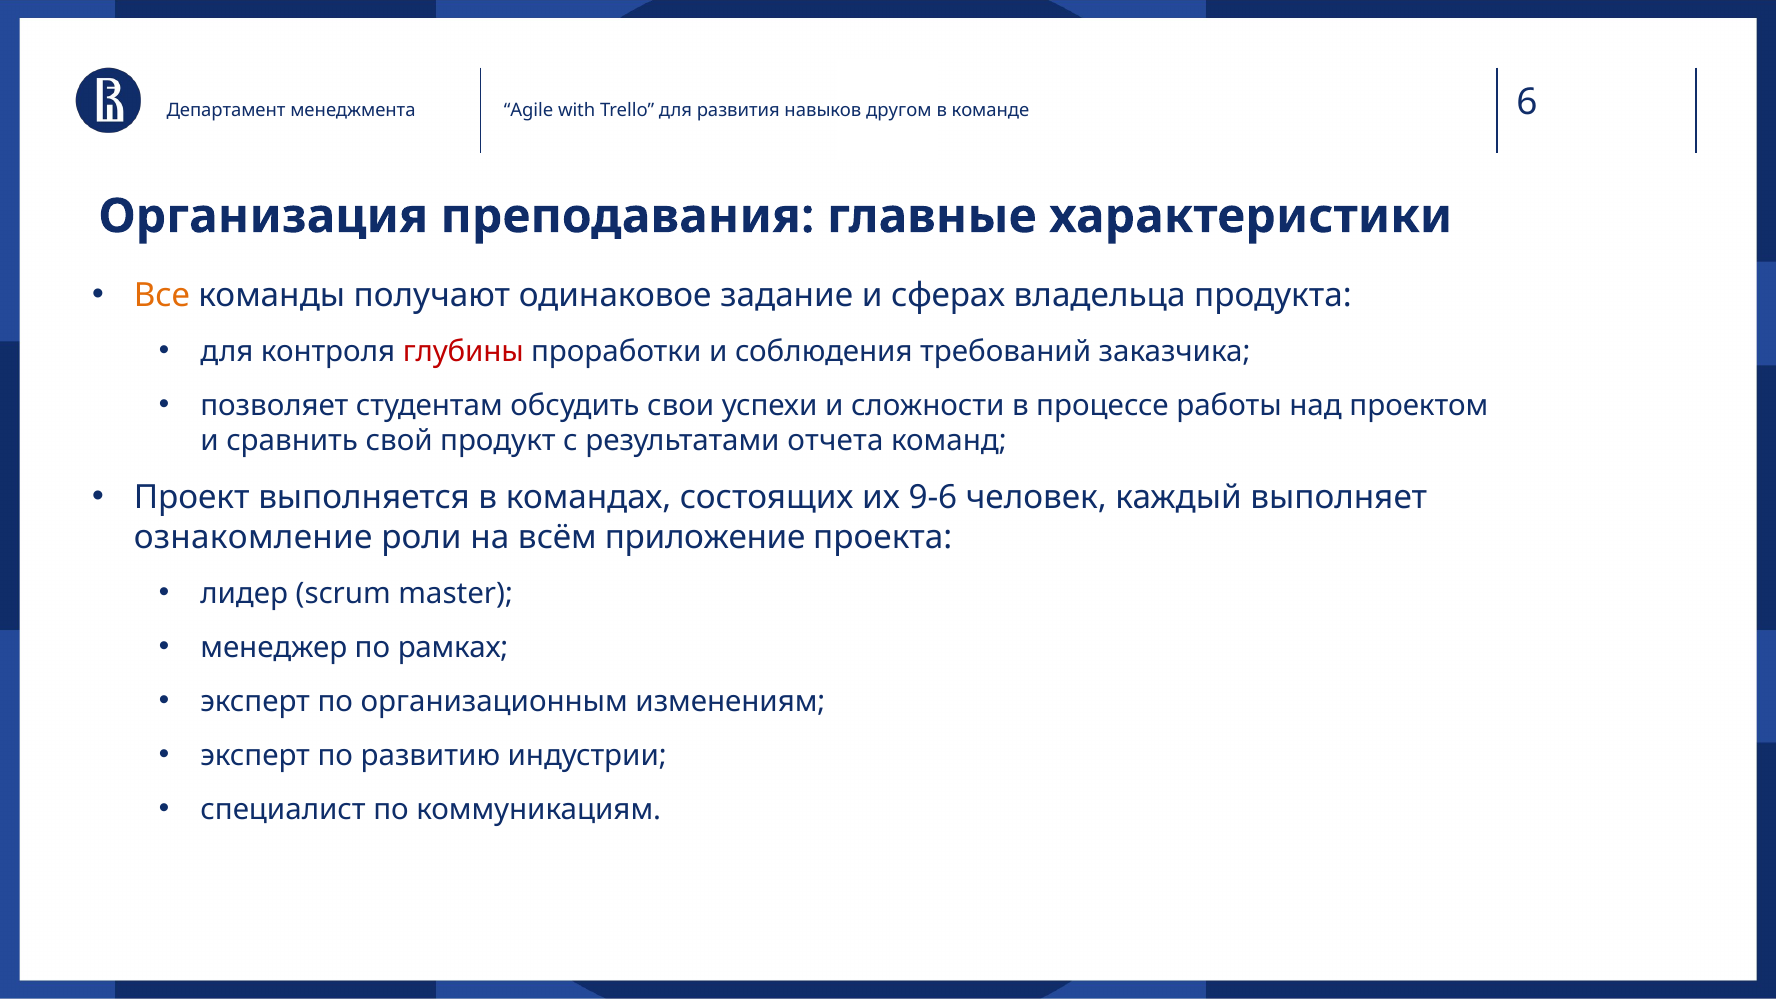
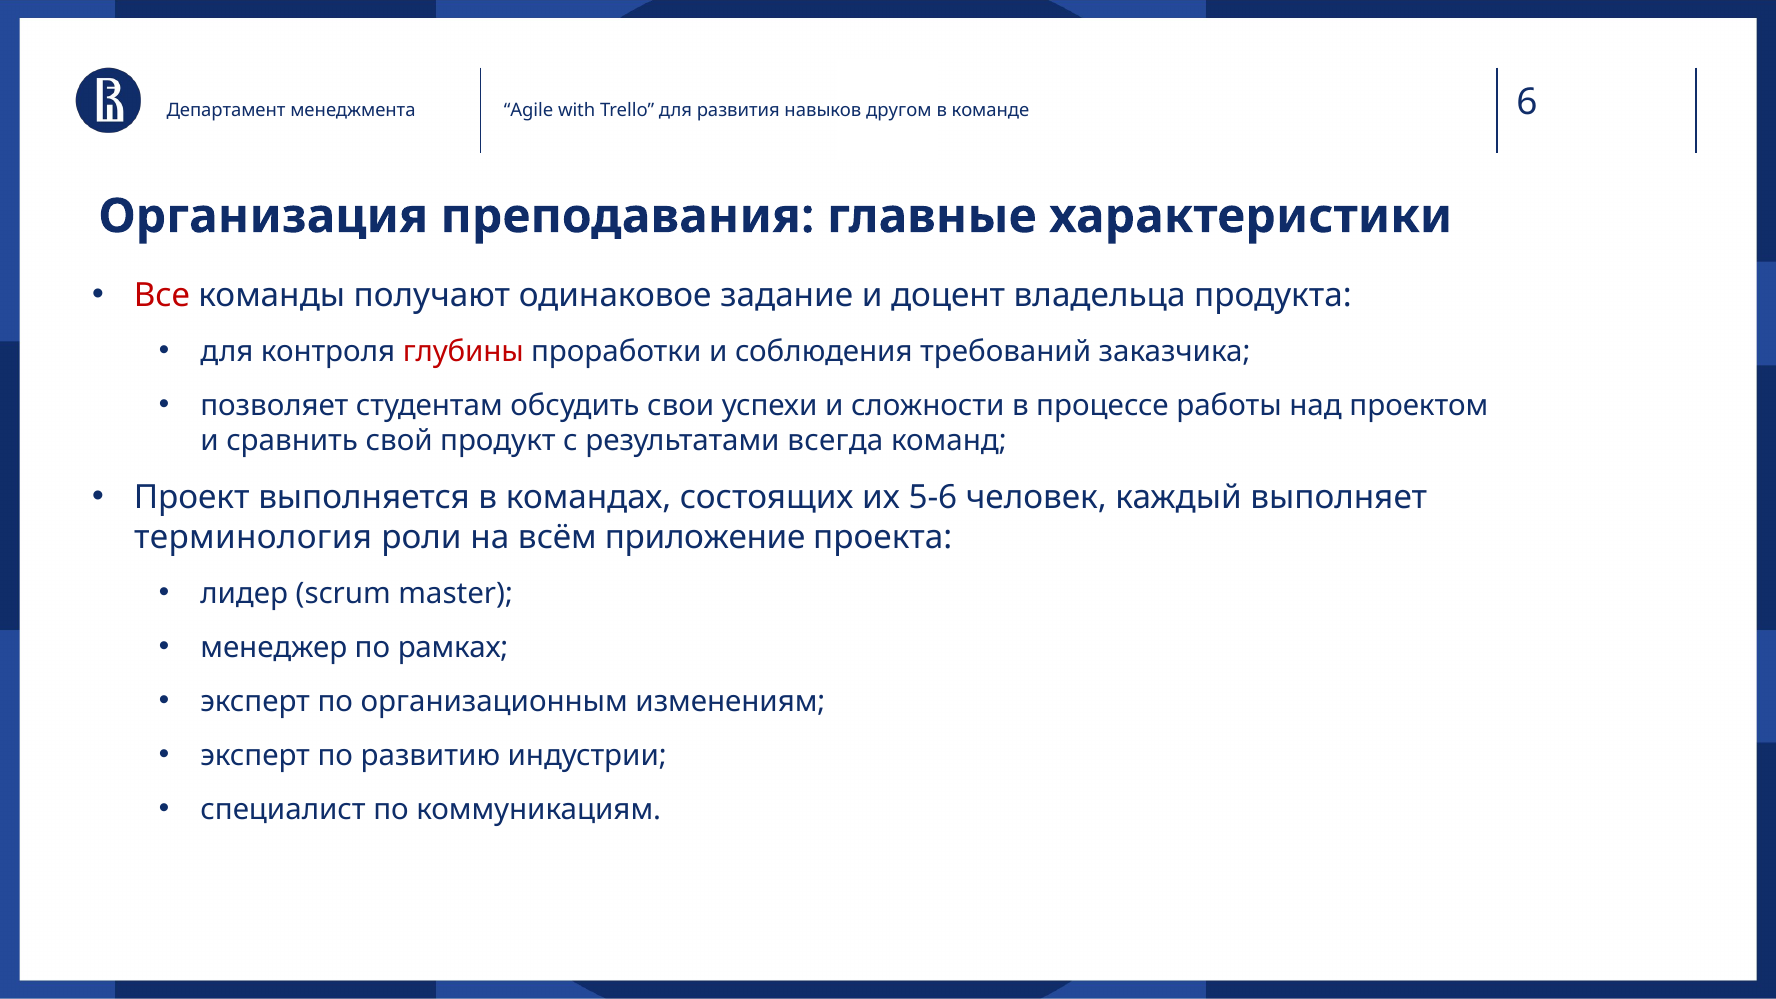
Все colour: orange -> red
сферах: сферах -> доцент
отчета: отчета -> всегда
9-6: 9-6 -> 5-6
ознакомление: ознакомление -> терминология
